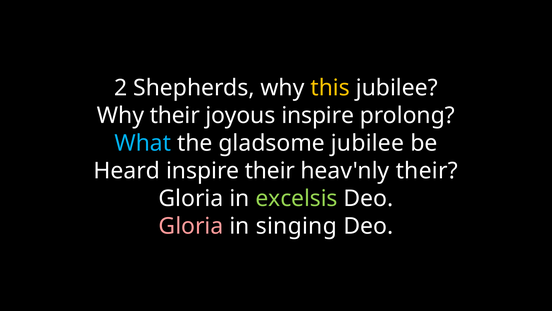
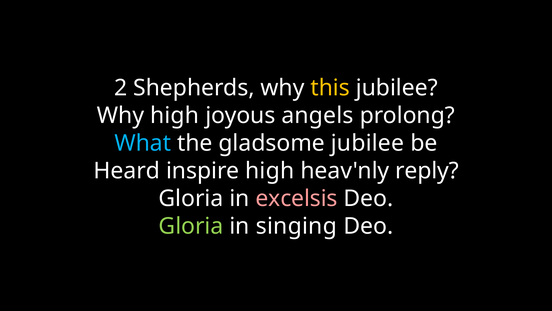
Why their: their -> high
joyous inspire: inspire -> angels
inspire their: their -> high
heav'nly their: their -> reply
excelsis colour: light green -> pink
Gloria at (191, 226) colour: pink -> light green
